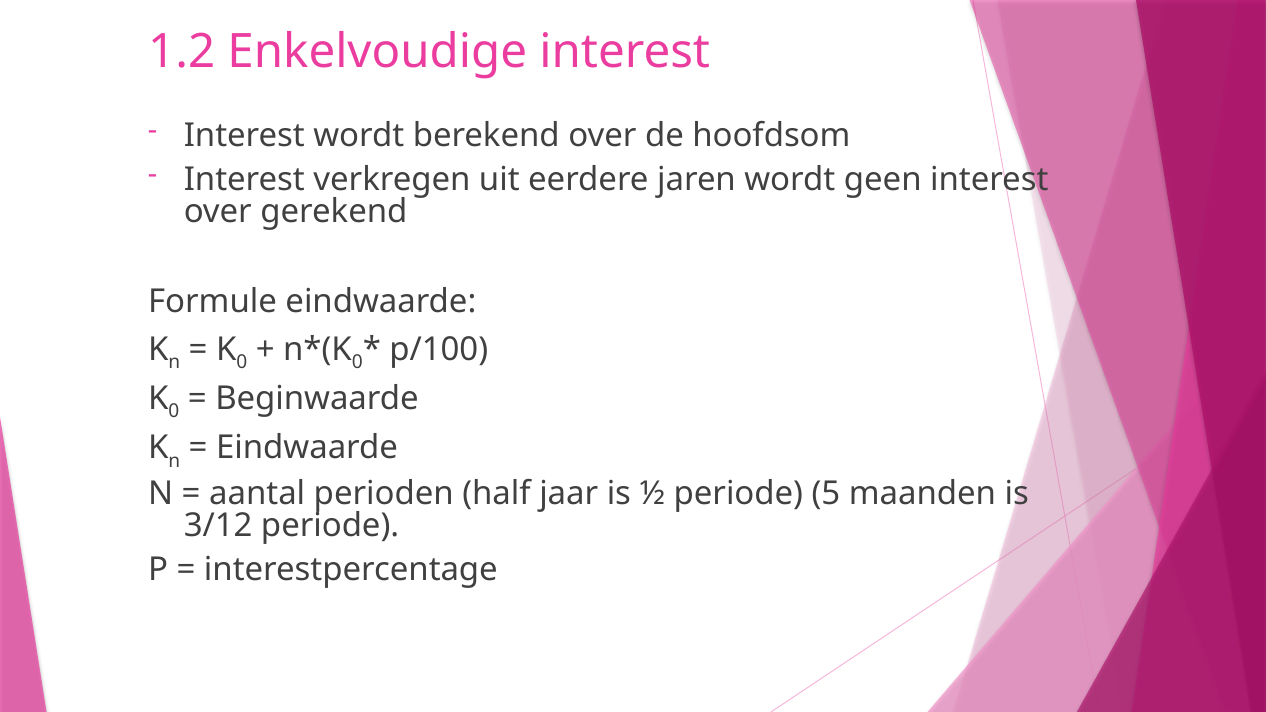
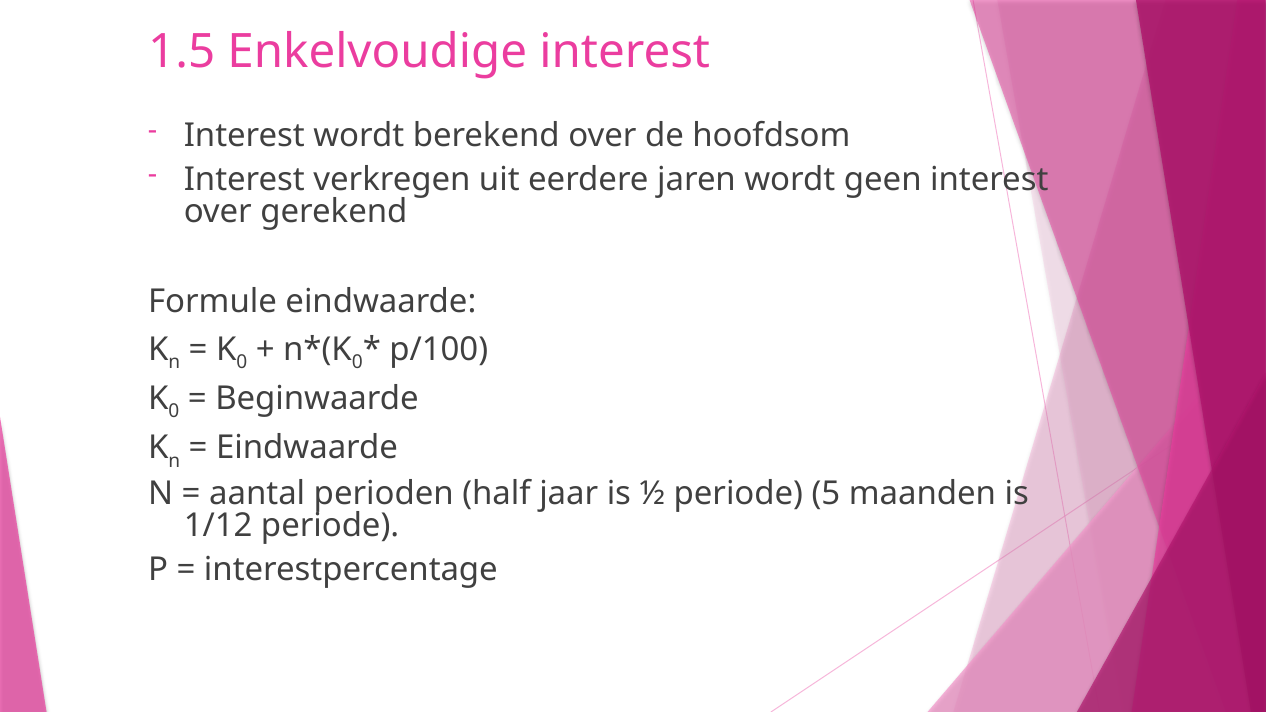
1.2: 1.2 -> 1.5
3/12: 3/12 -> 1/12
